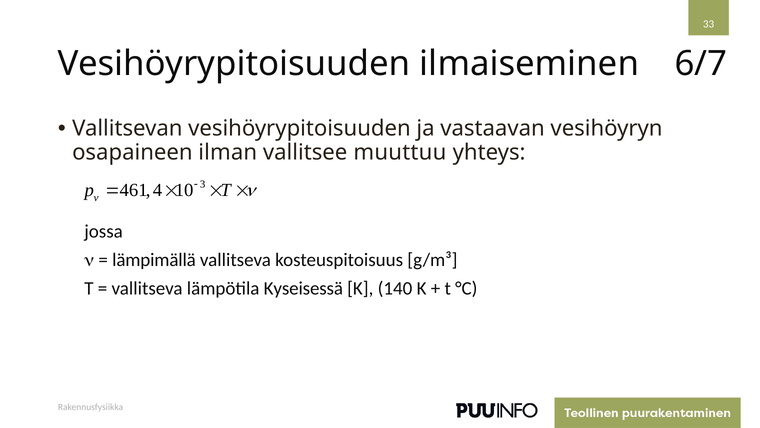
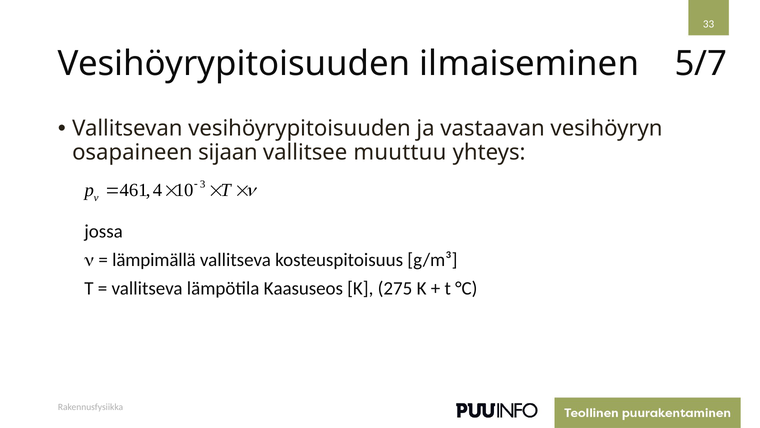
6/7: 6/7 -> 5/7
ilman: ilman -> sijaan
Kyseisessä: Kyseisessä -> Kaasuseos
140: 140 -> 275
